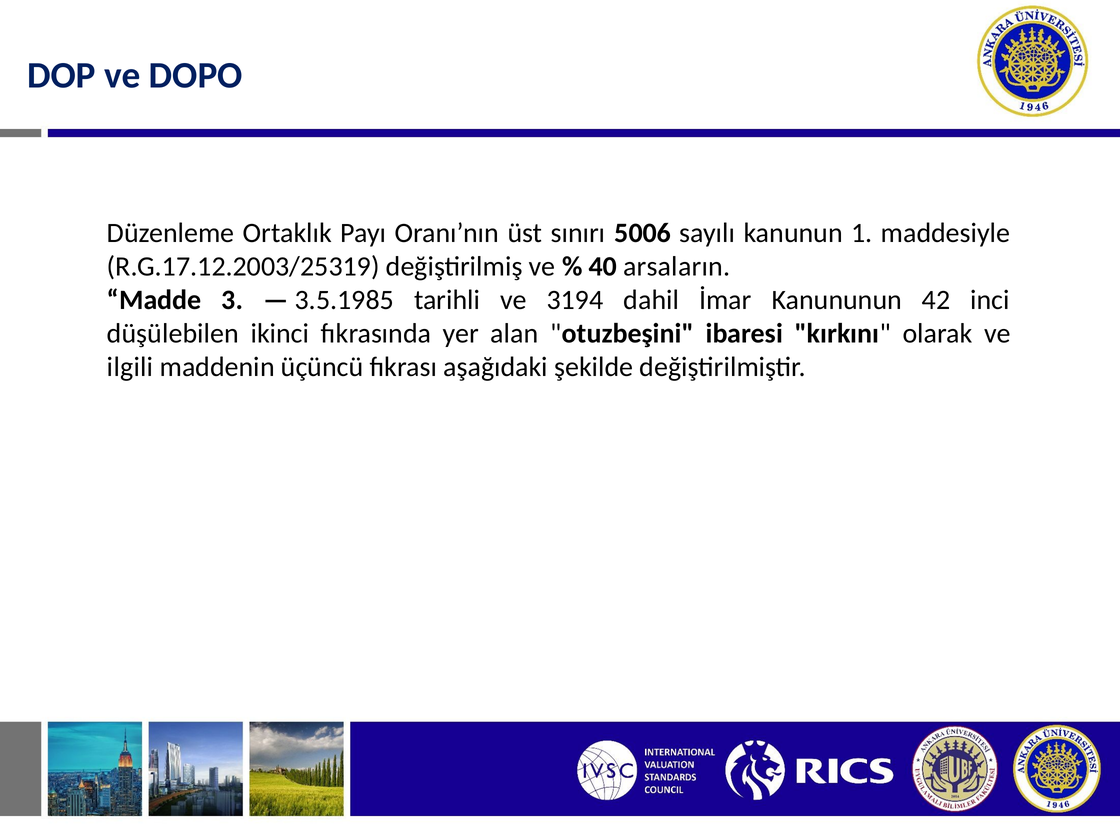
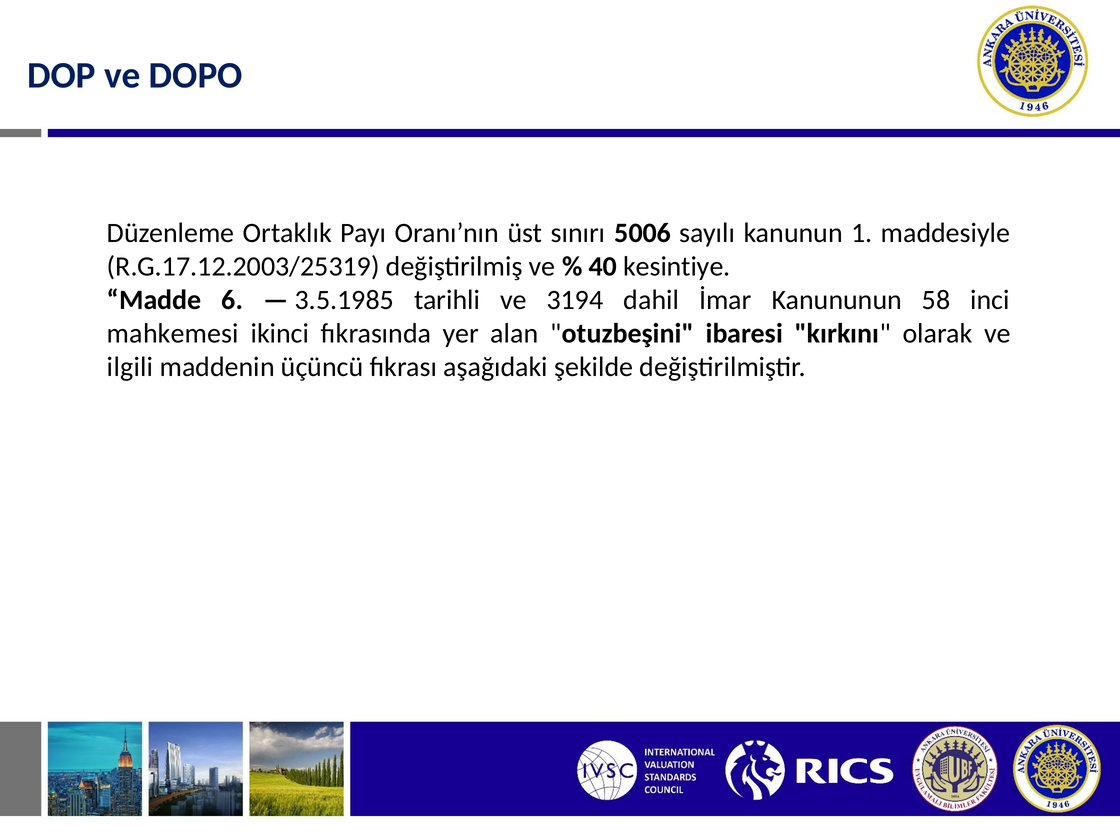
arsaların: arsaların -> kesintiye
3: 3 -> 6
42: 42 -> 58
düşülebilen: düşülebilen -> mahkemesi
